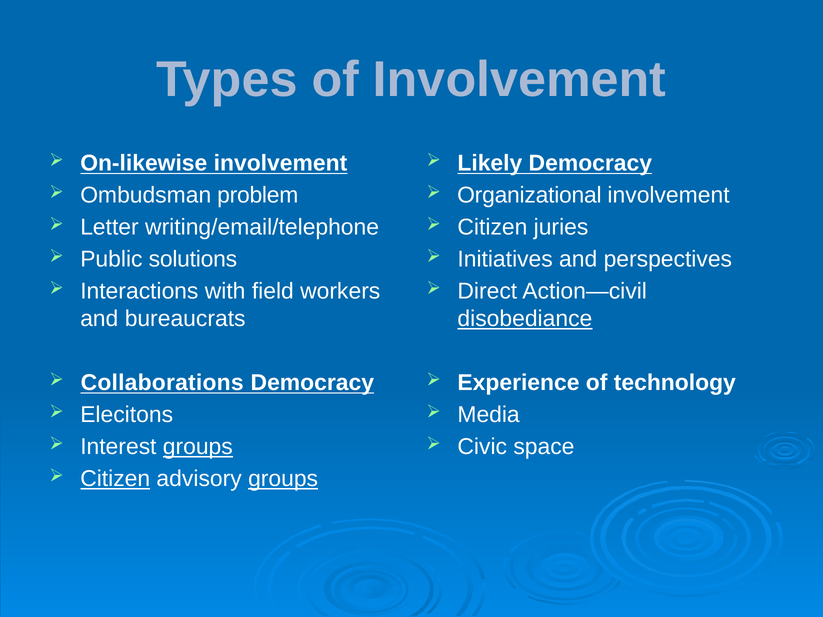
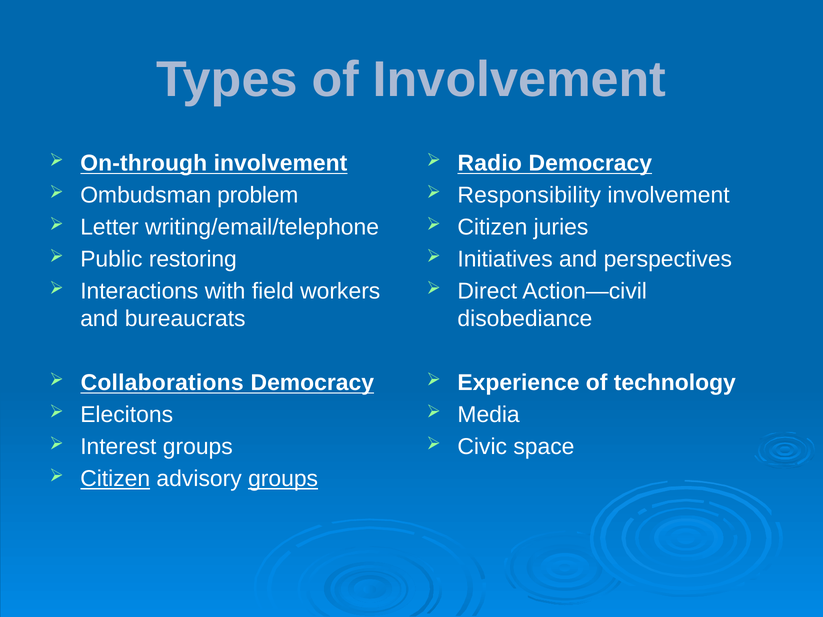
On-likewise: On-likewise -> On-through
Likely: Likely -> Radio
Organizational: Organizational -> Responsibility
solutions: solutions -> restoring
disobediance underline: present -> none
groups at (198, 447) underline: present -> none
